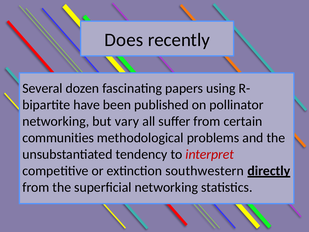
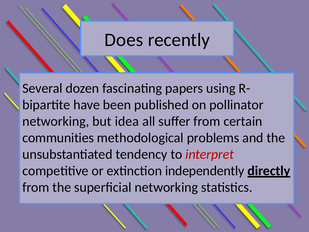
vary: vary -> idea
southwestern: southwestern -> independently
